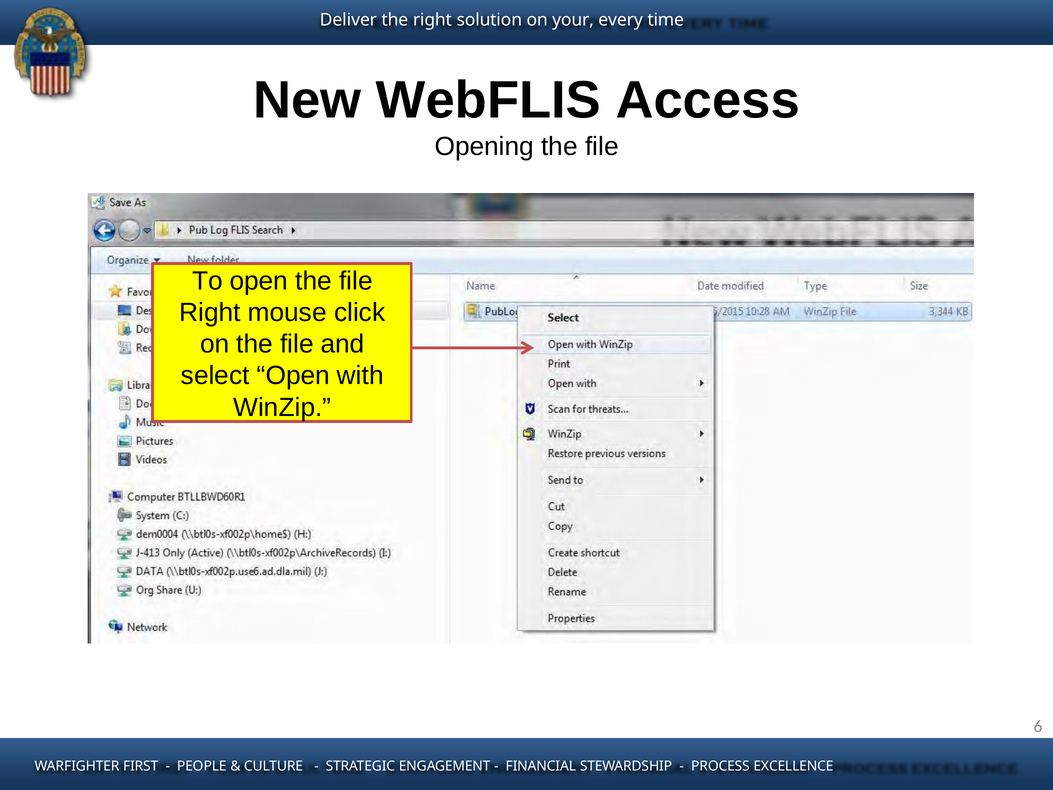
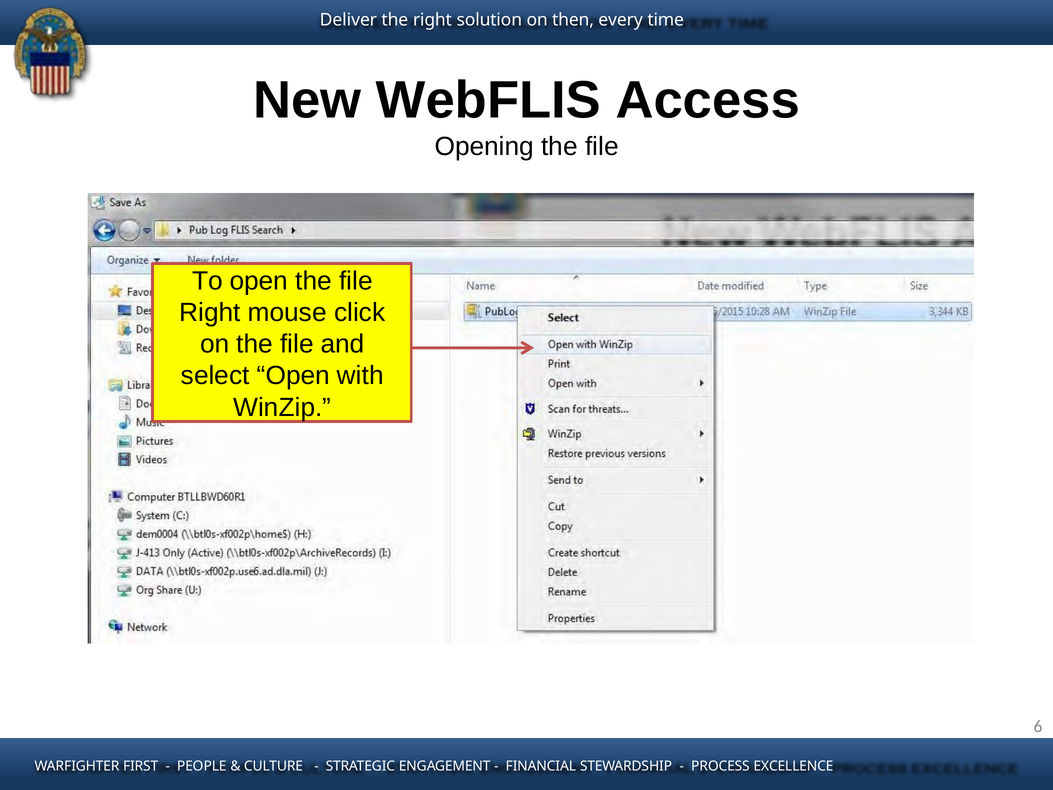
your: your -> then
